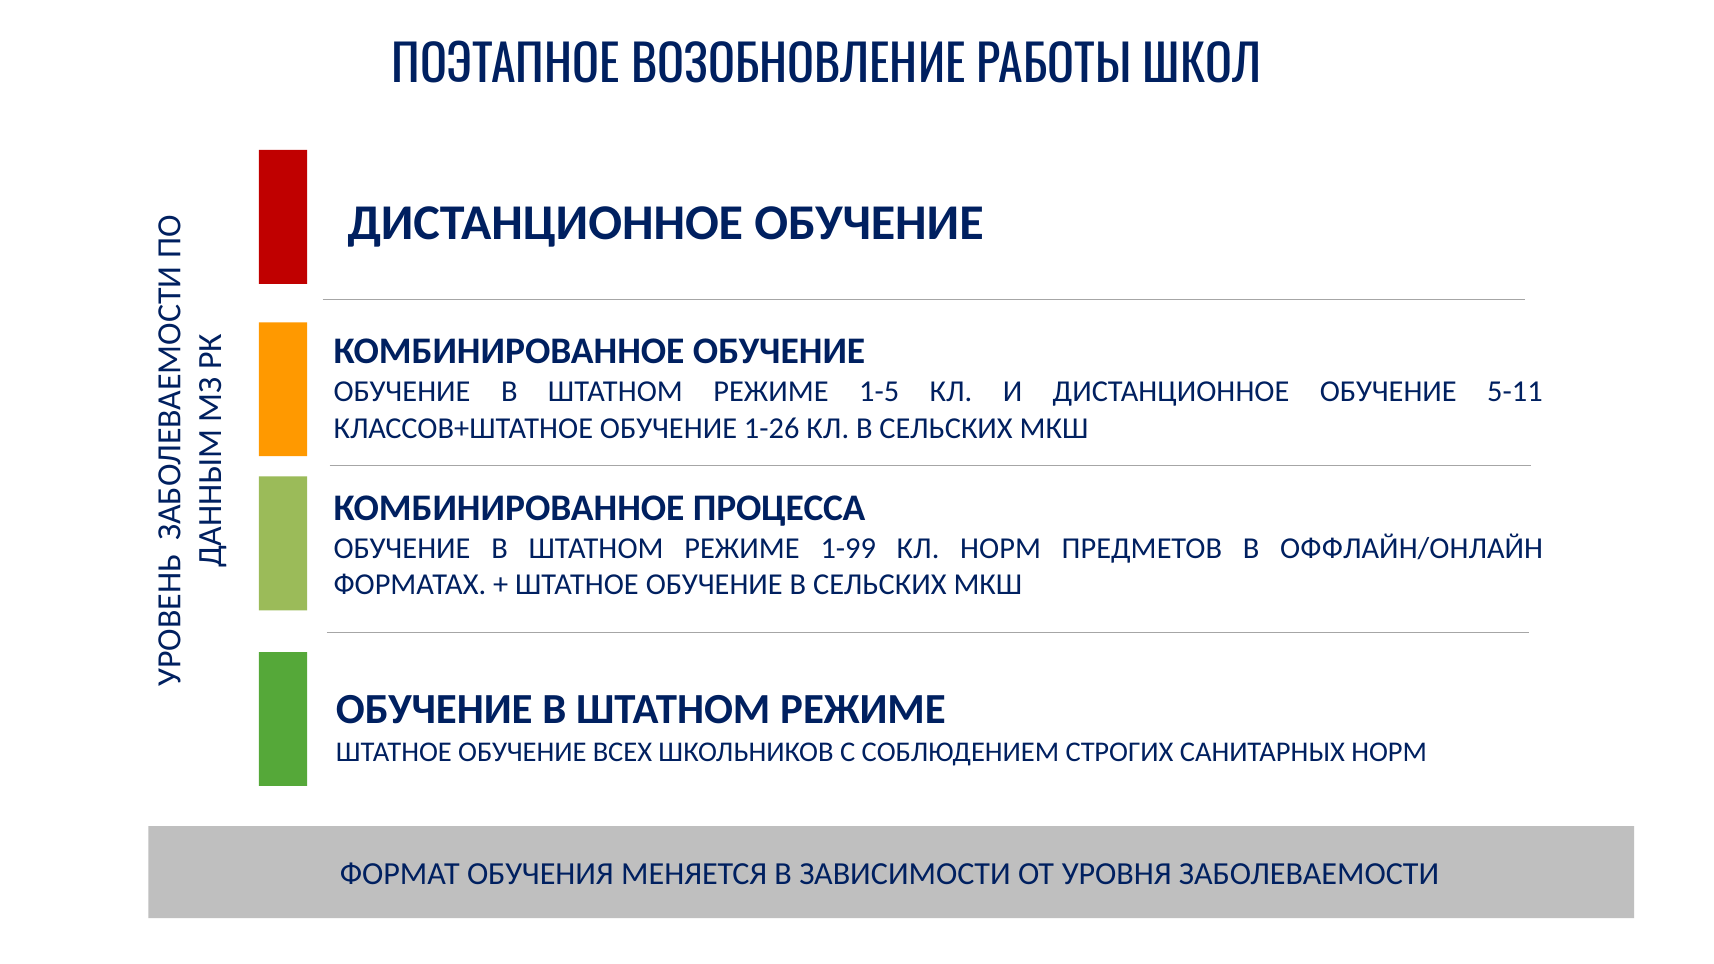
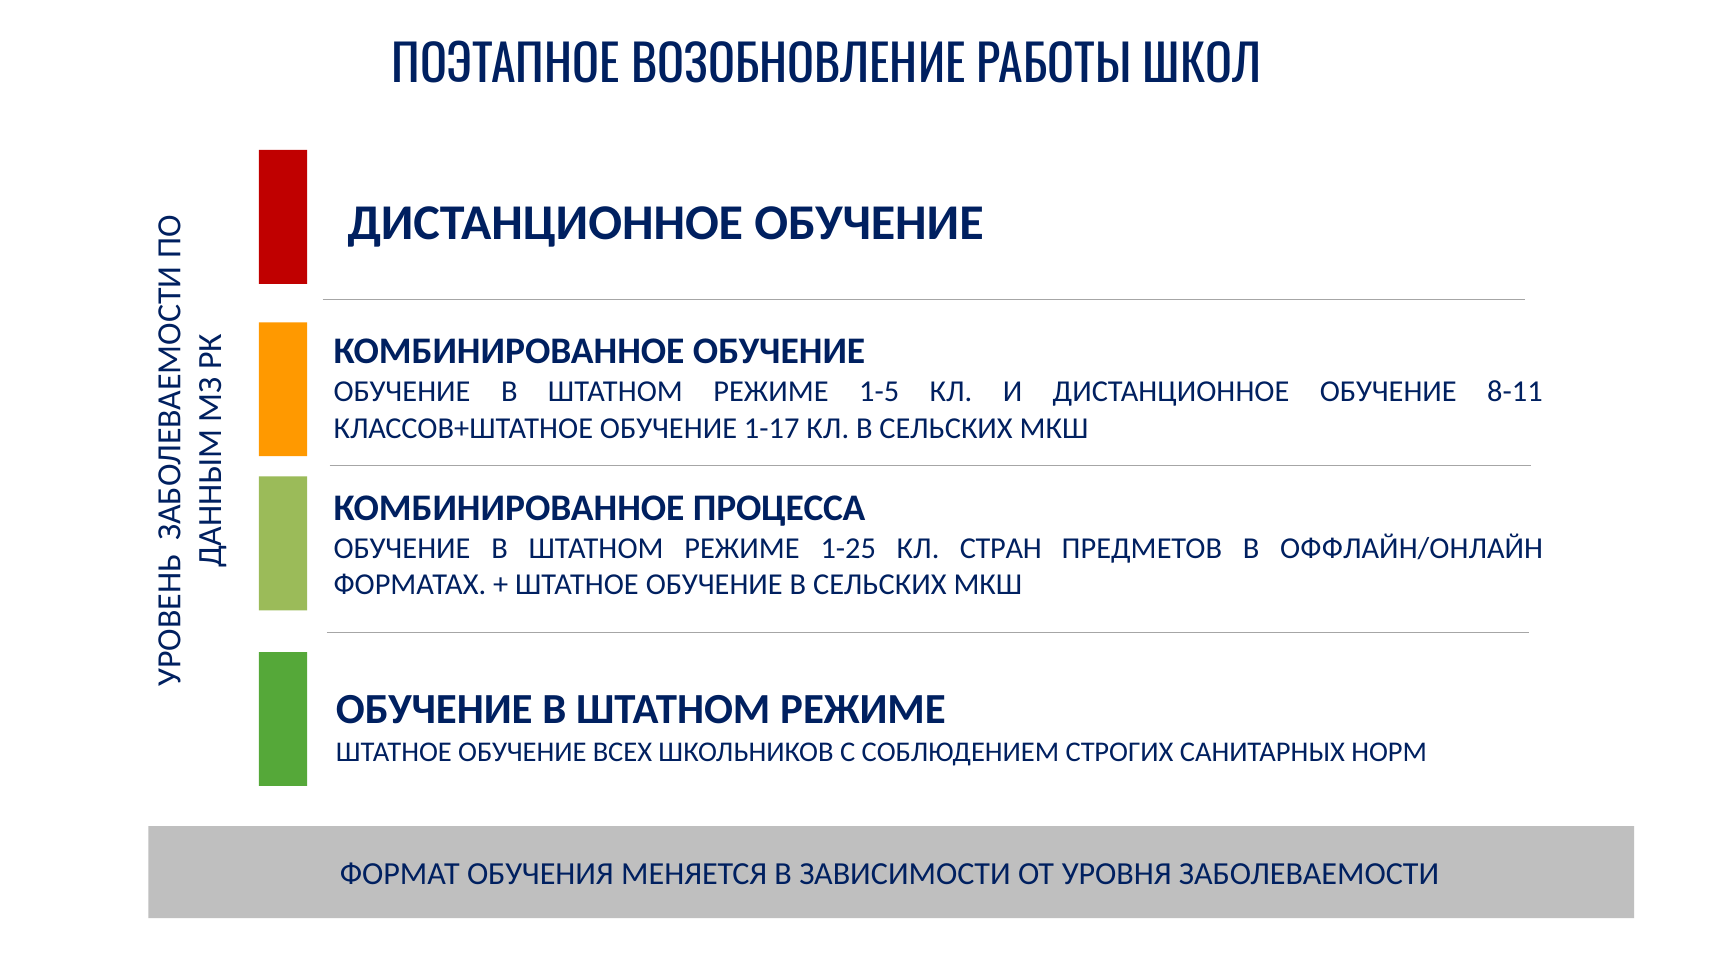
5-11: 5-11 -> 8-11
1-26: 1-26 -> 1-17
1-99: 1-99 -> 1-25
КЛ НОРМ: НОРМ -> СТРАН
